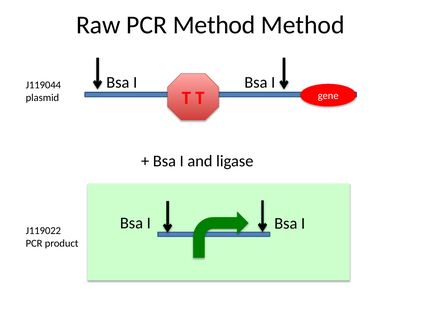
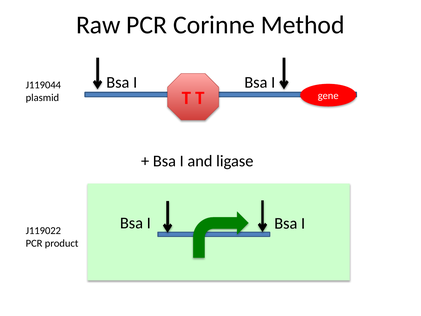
PCR Method: Method -> Corinne
